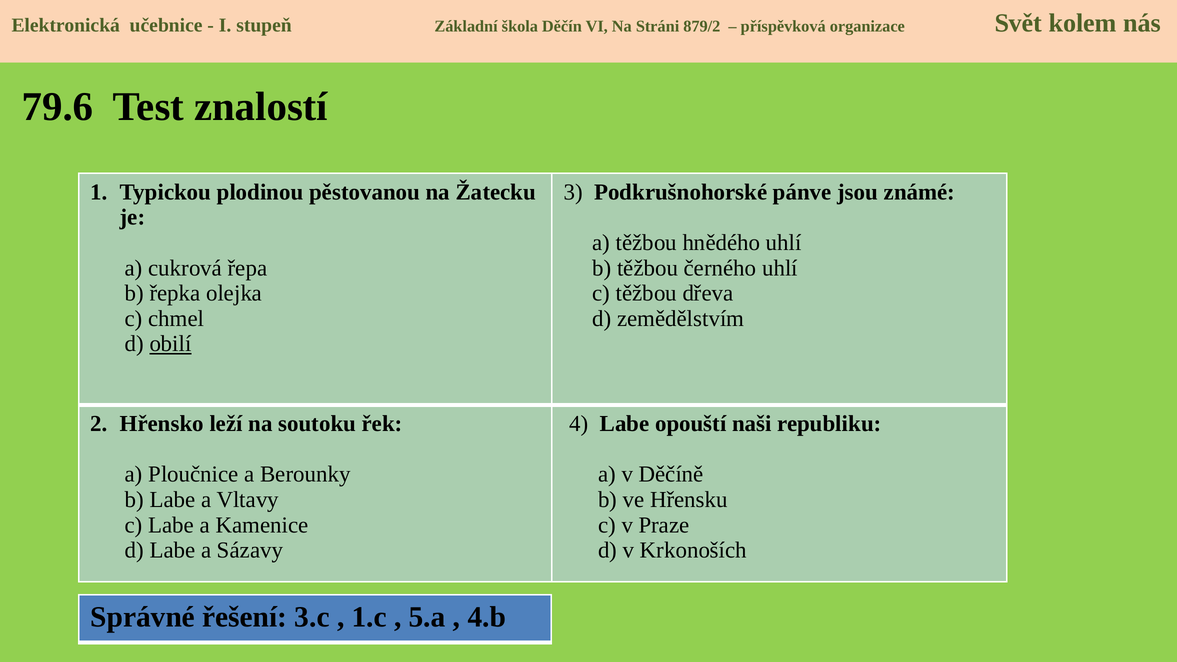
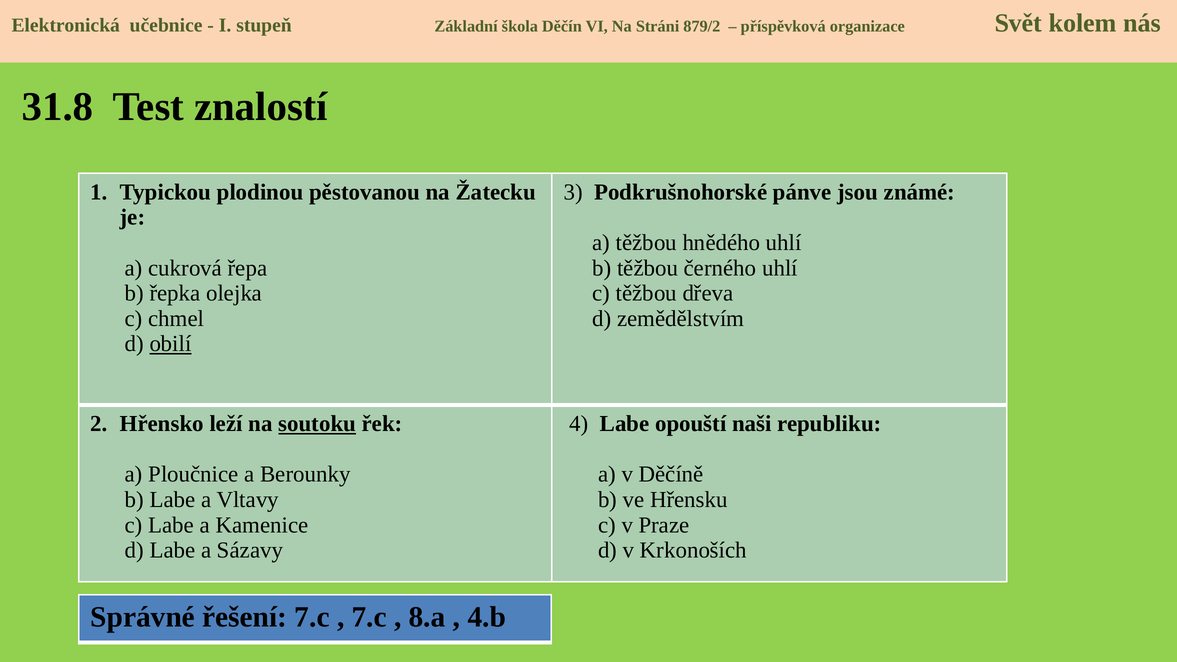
79.6: 79.6 -> 31.8
soutoku underline: none -> present
řešení 3.c: 3.c -> 7.c
1.c at (369, 617): 1.c -> 7.c
5.a: 5.a -> 8.a
